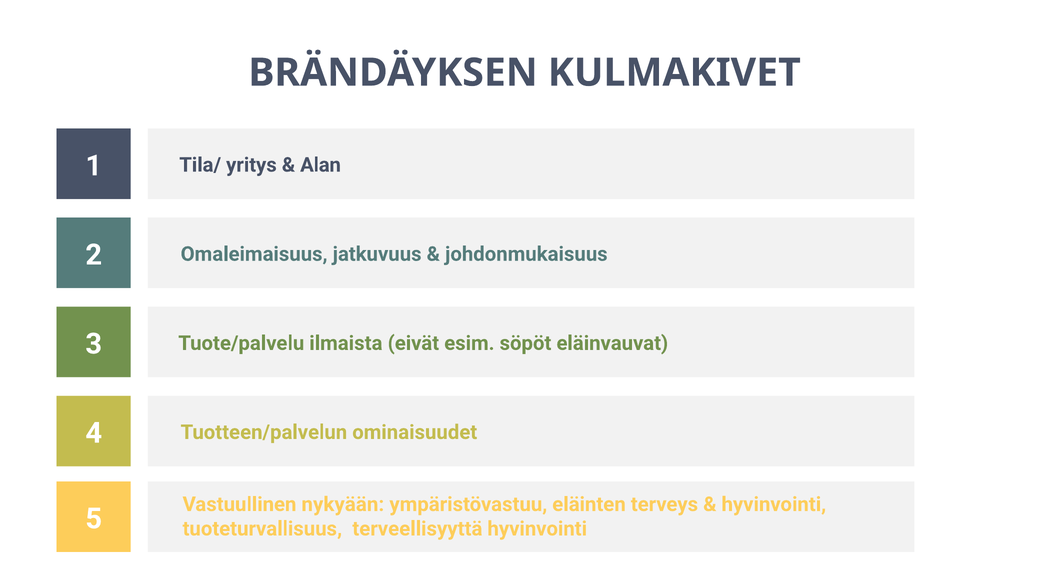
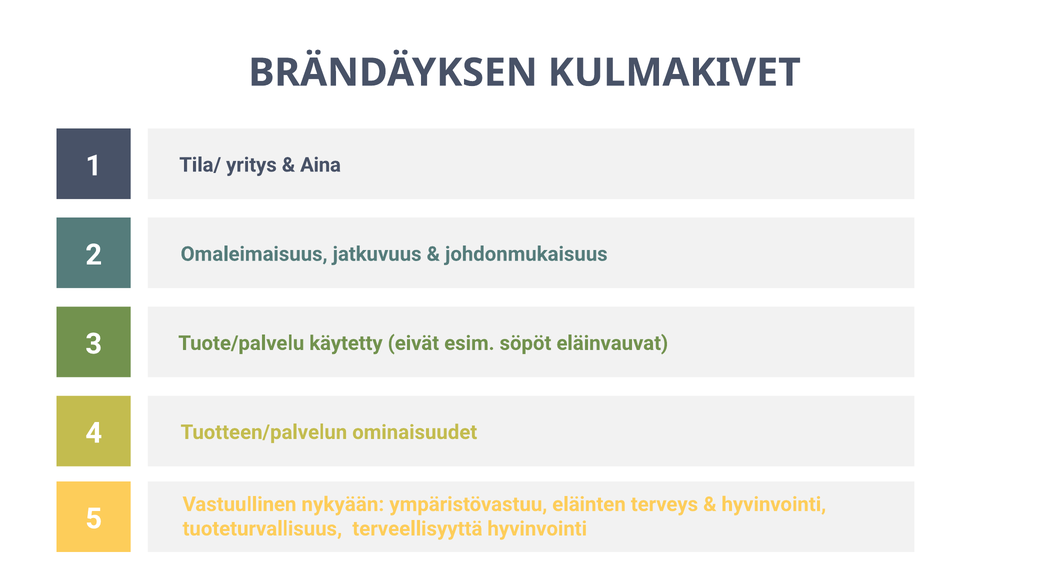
Alan: Alan -> Aina
ilmaista: ilmaista -> käytetty
